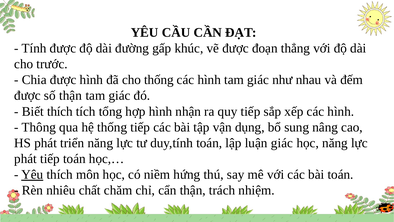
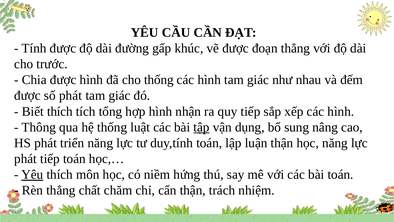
số thận: thận -> phát
thống tiếp: tiếp -> luật
tập underline: none -> present
luận giác: giác -> thận
Rèn nhiêu: nhiêu -> thẳng
